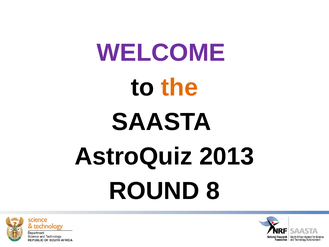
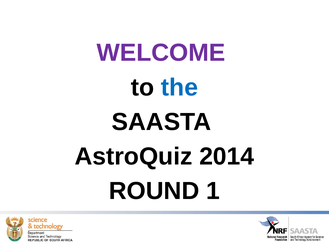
the colour: orange -> blue
2013: 2013 -> 2014
8: 8 -> 1
